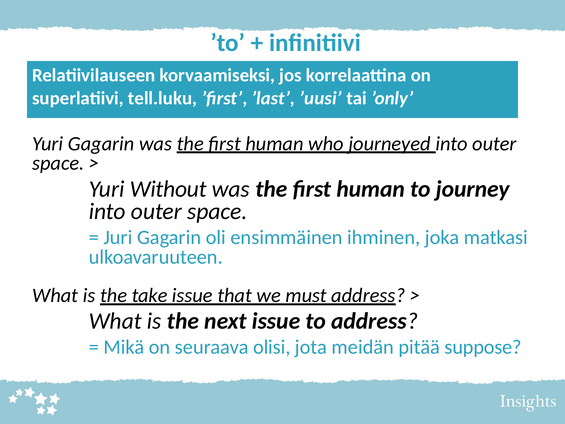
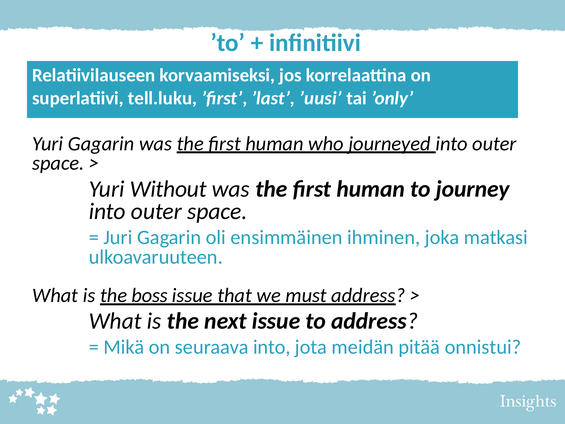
take: take -> boss
seuraava olisi: olisi -> into
suppose: suppose -> onnistui
